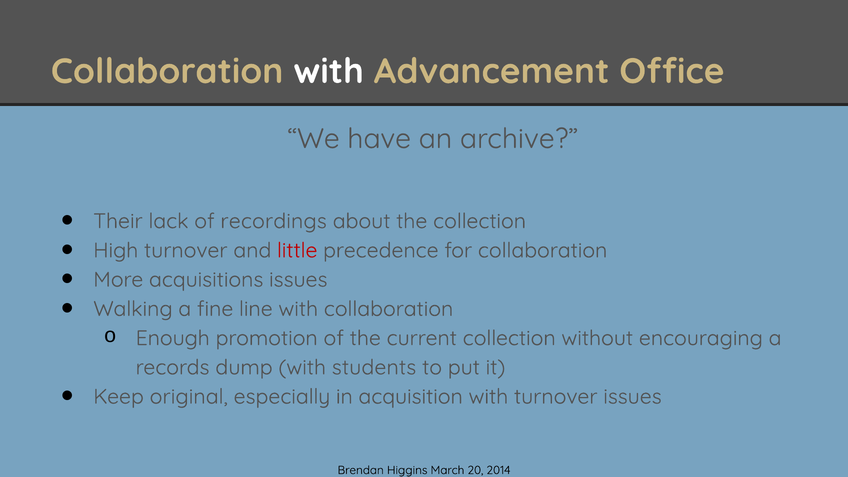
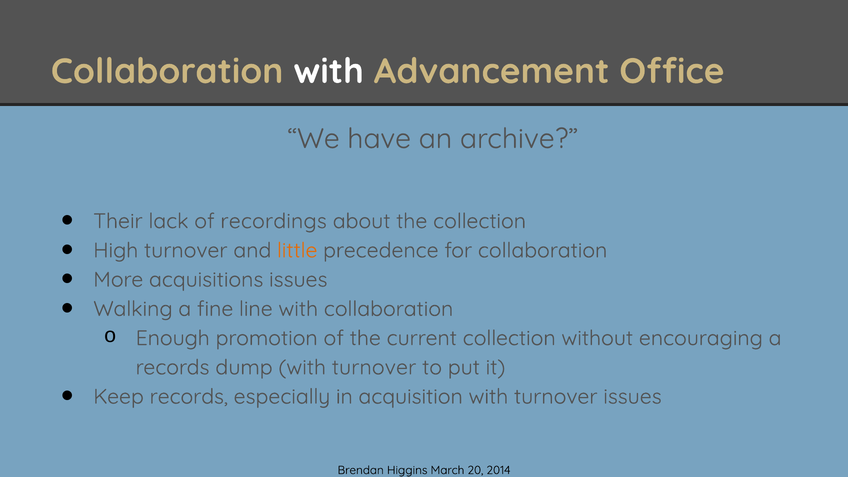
little colour: red -> orange
dump with students: students -> turnover
Keep original: original -> records
